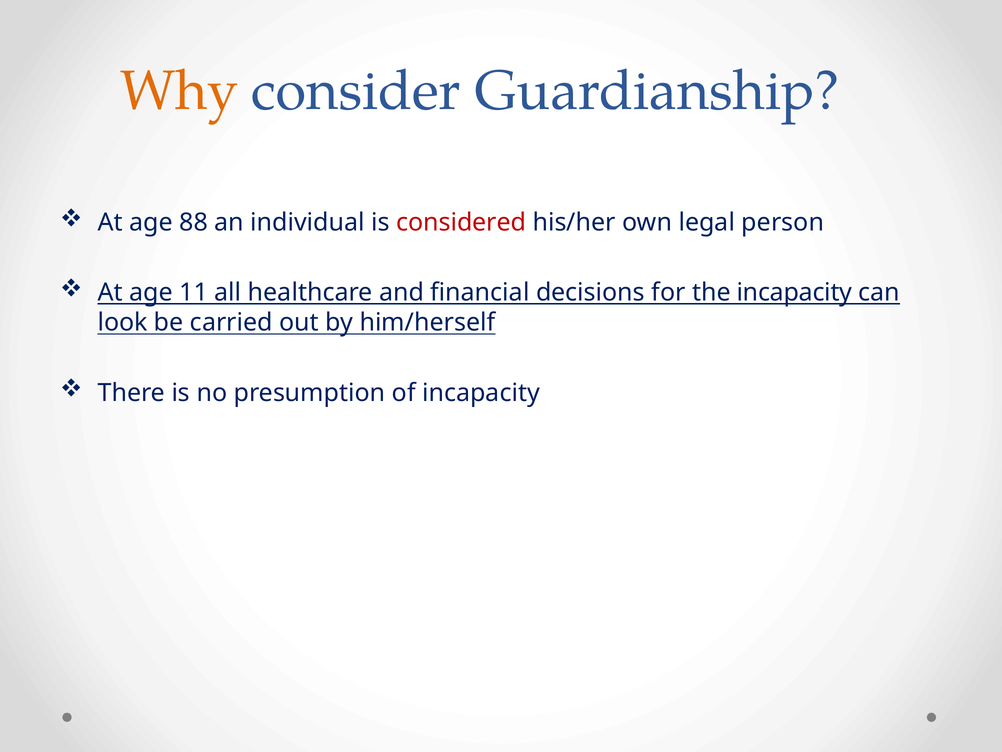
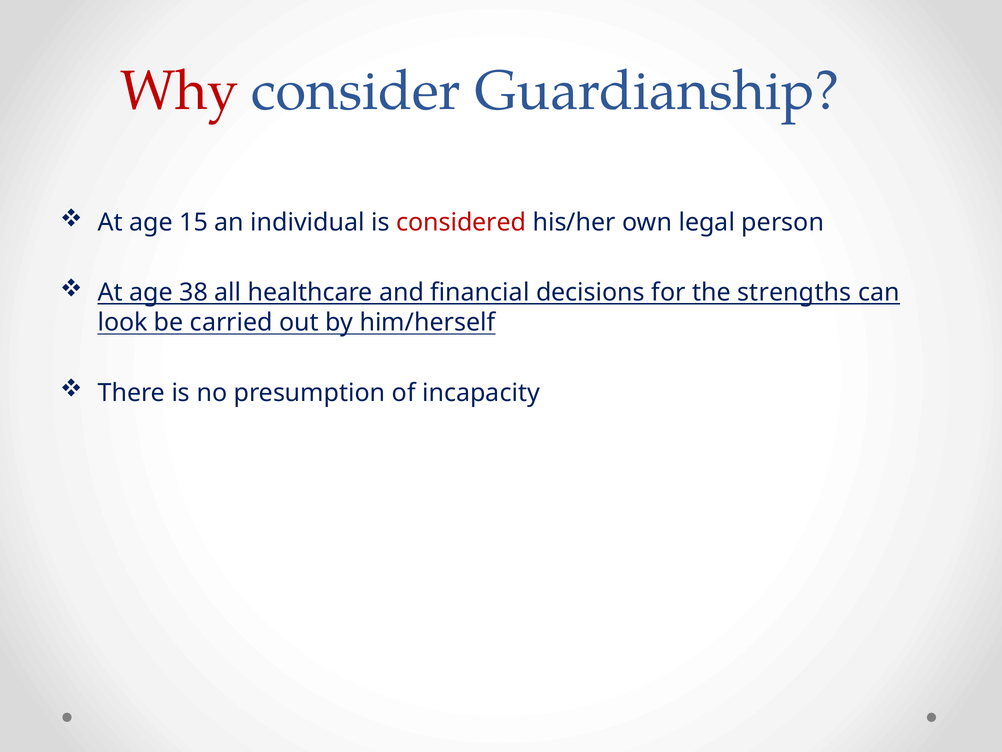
Why colour: orange -> red
88: 88 -> 15
11: 11 -> 38
the incapacity: incapacity -> strengths
